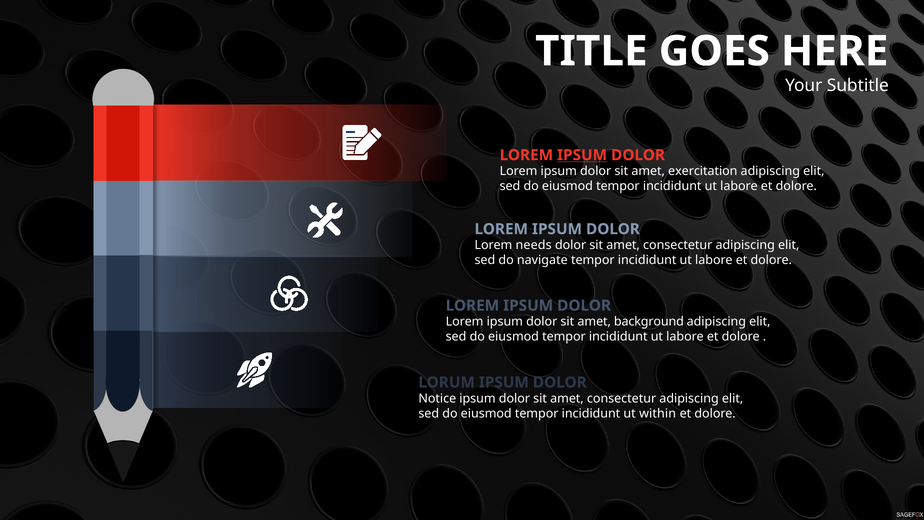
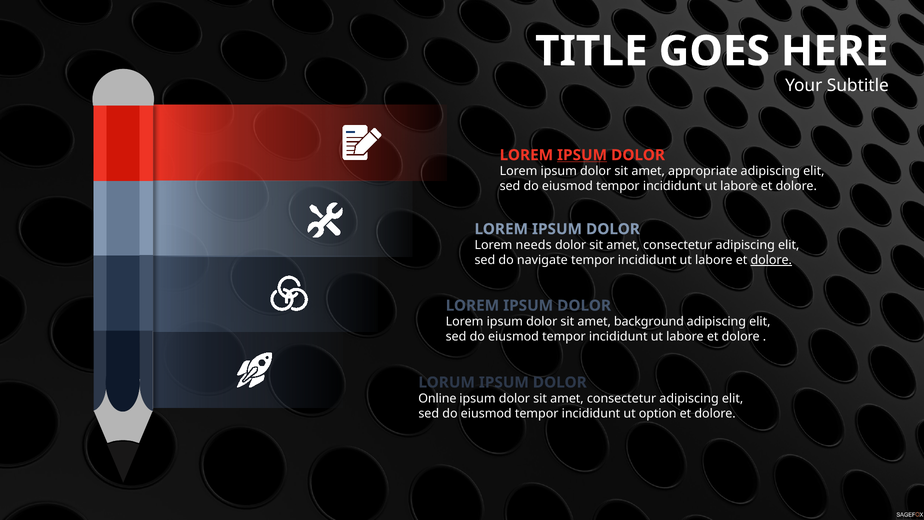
exercitation: exercitation -> appropriate
dolore at (771, 260) underline: none -> present
Notice: Notice -> Online
within: within -> option
